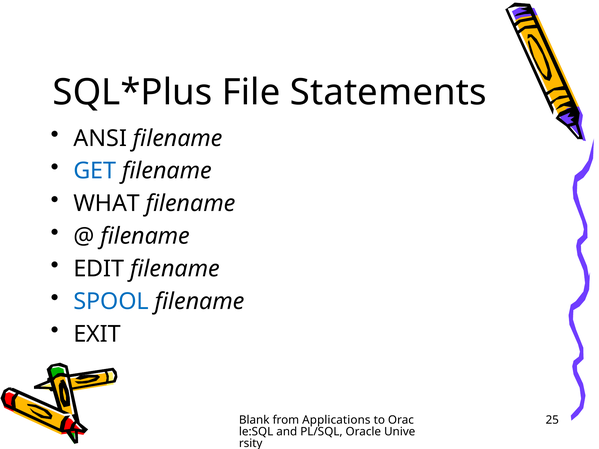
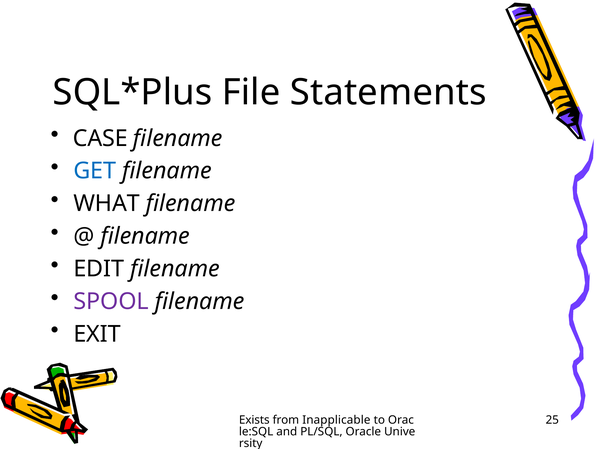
ANSI: ANSI -> CASE
SPOOL colour: blue -> purple
Blank: Blank -> Exists
Applications: Applications -> Inapplicable
